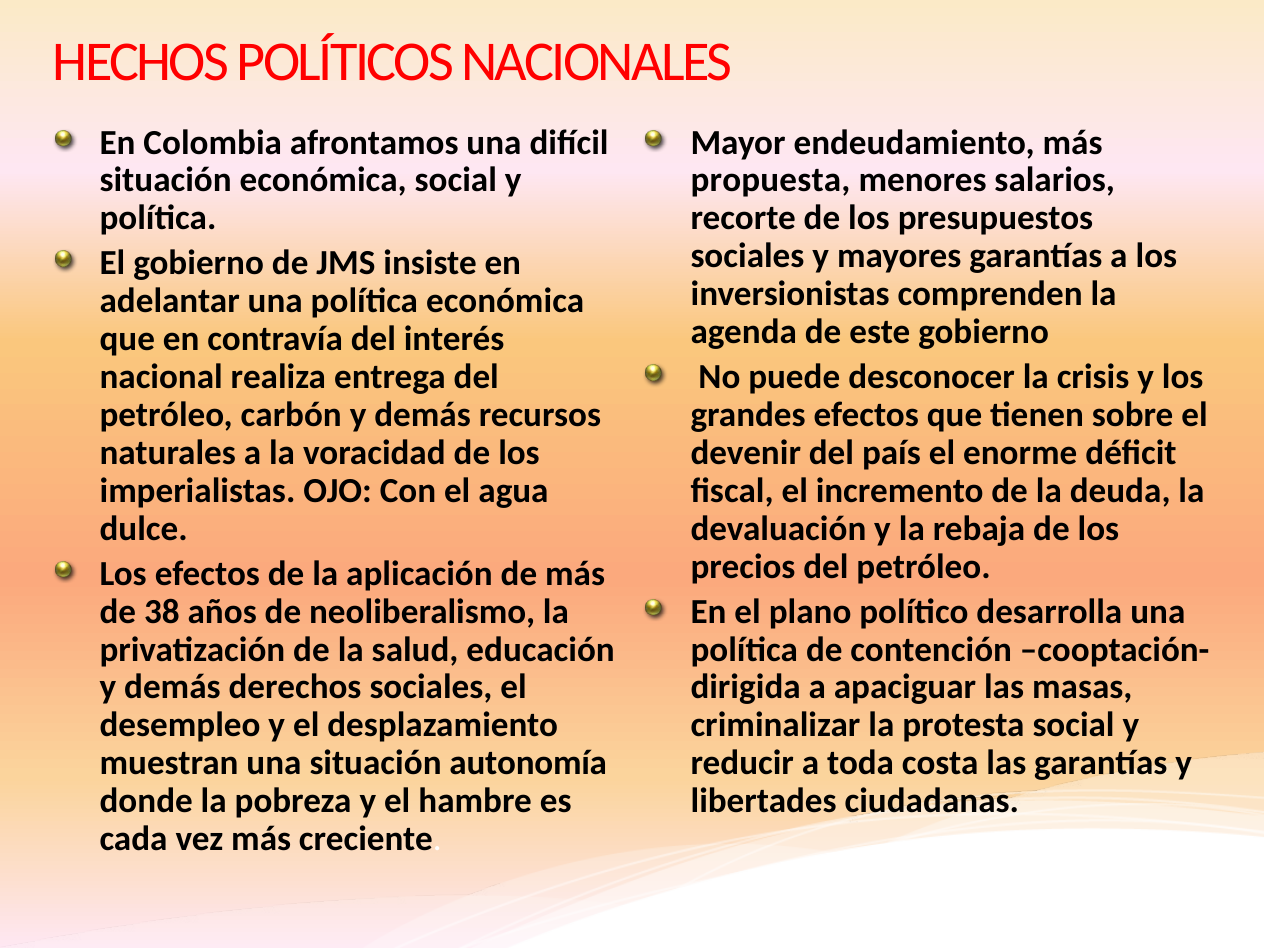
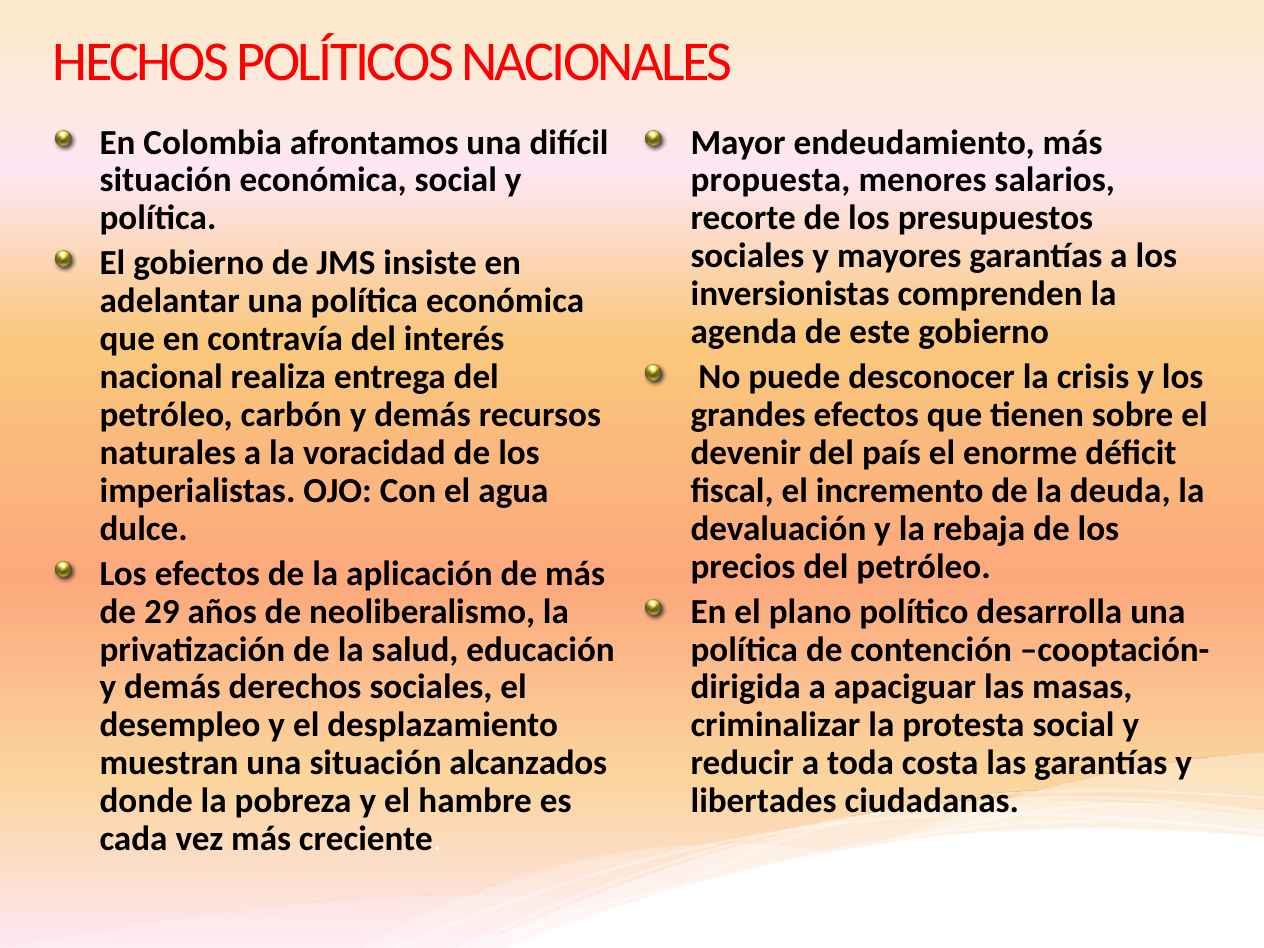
38: 38 -> 29
autonomía: autonomía -> alcanzados
